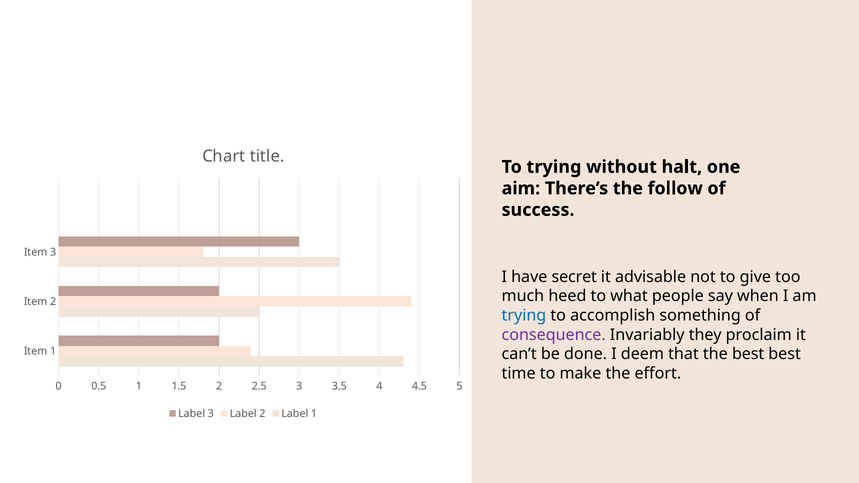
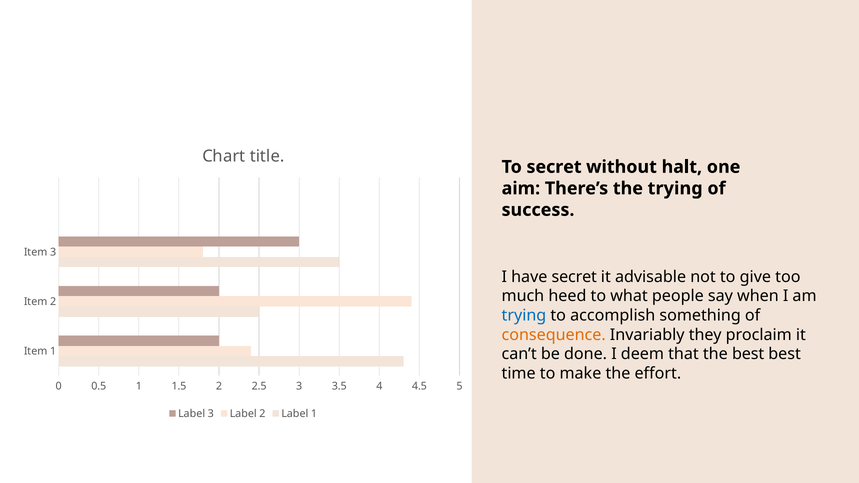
To trying: trying -> secret
the follow: follow -> trying
consequence colour: purple -> orange
